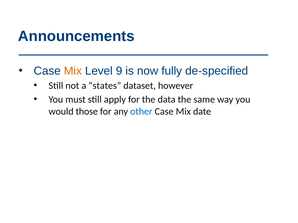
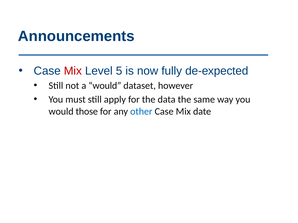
Mix at (73, 71) colour: orange -> red
9: 9 -> 5
de-specified: de-specified -> de-expected
a states: states -> would
